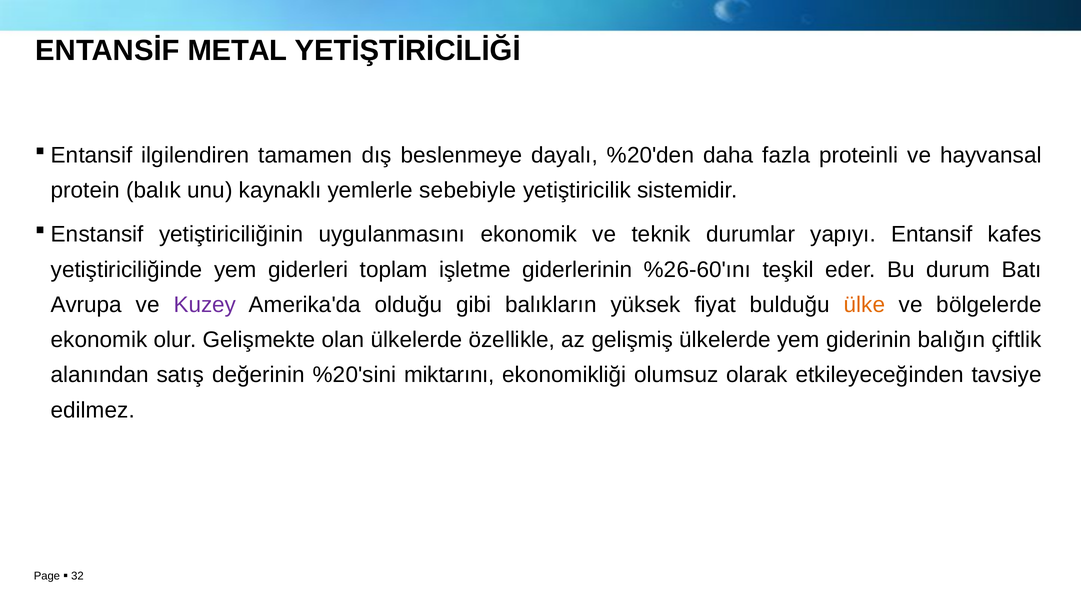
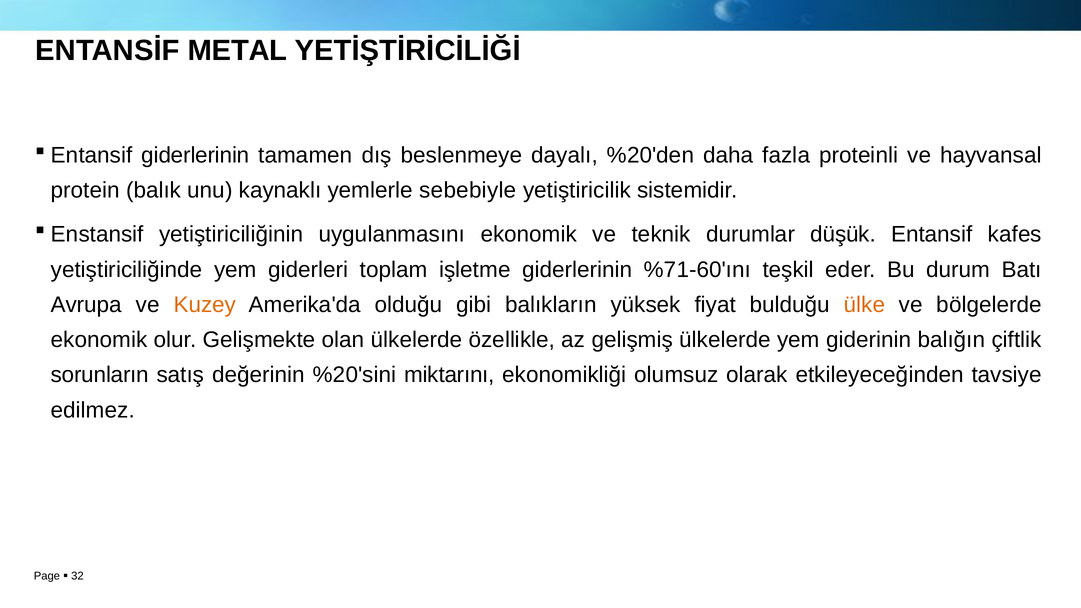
Entansif ilgilendiren: ilgilendiren -> giderlerinin
yapıyı: yapıyı -> düşük
%26-60'ını: %26-60'ını -> %71-60'ını
Kuzey colour: purple -> orange
alanından: alanından -> sorunların
